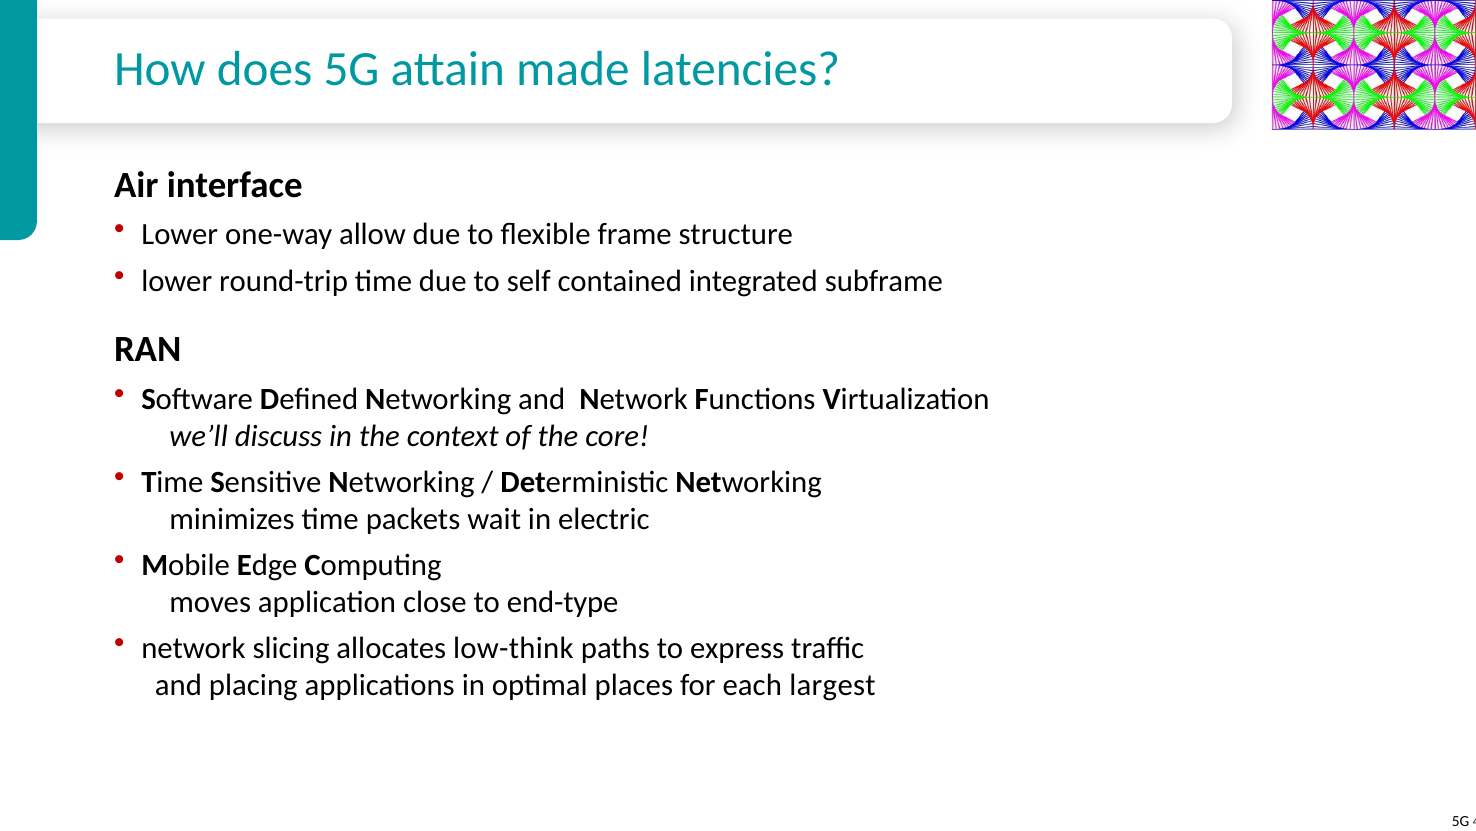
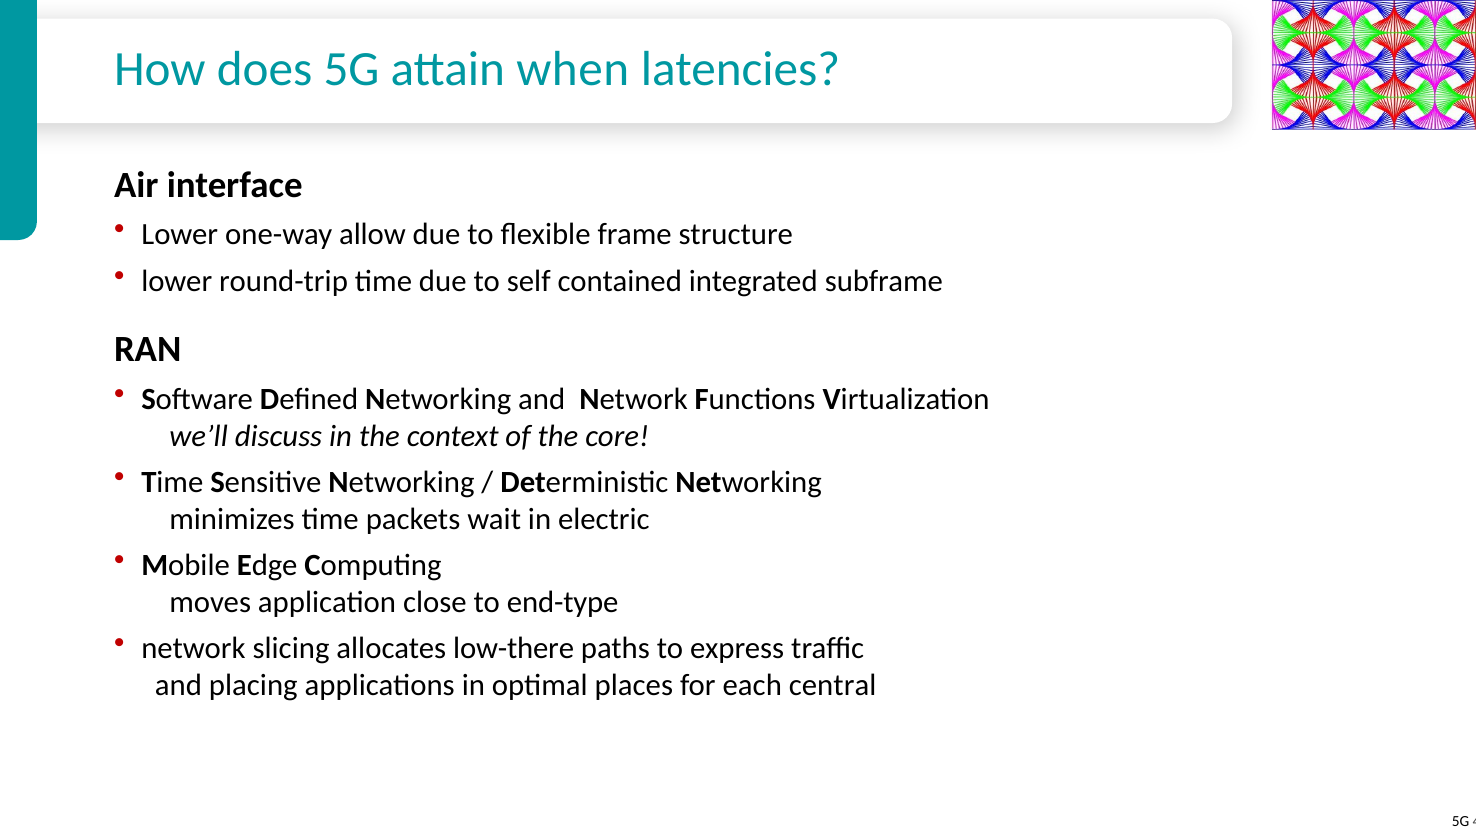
made: made -> when
low-think: low-think -> low-there
largest: largest -> central
